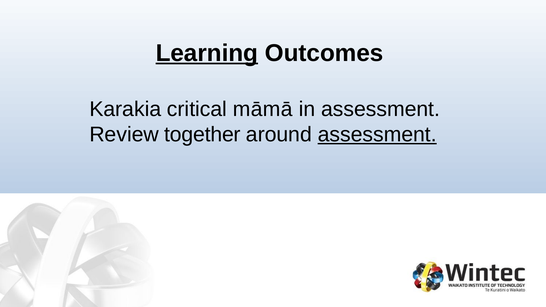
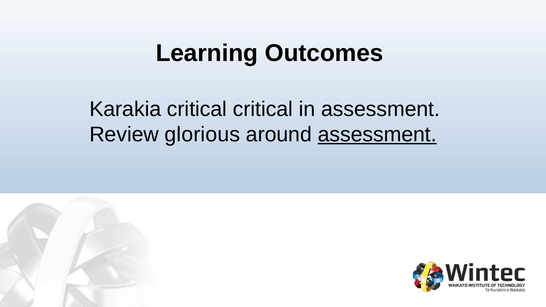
Learning underline: present -> none
critical māmā: māmā -> critical
together: together -> glorious
